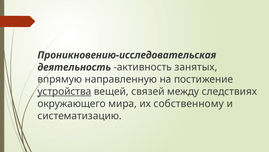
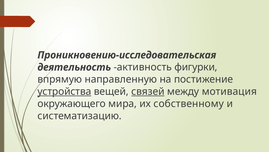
занятых: занятых -> фигурки
связей underline: none -> present
следствиях: следствиях -> мотивация
